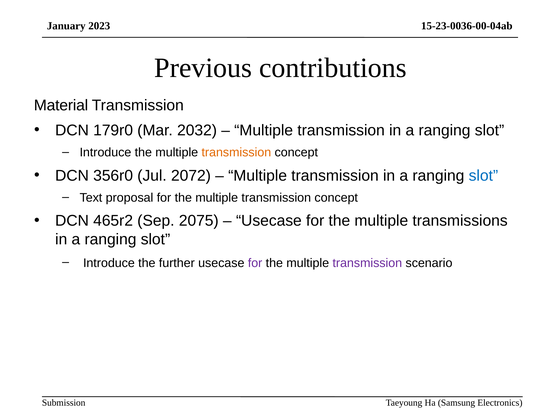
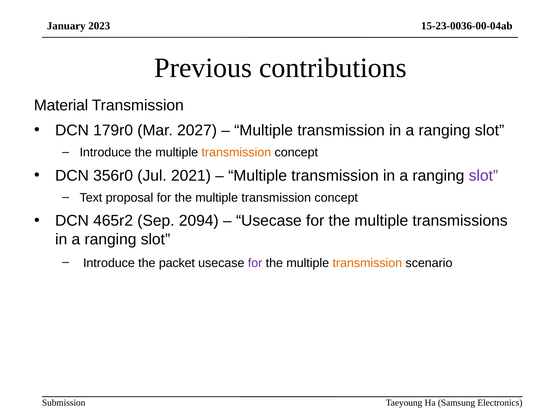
2032: 2032 -> 2027
2072: 2072 -> 2021
slot at (483, 176) colour: blue -> purple
2075: 2075 -> 2094
further: further -> packet
transmission at (367, 263) colour: purple -> orange
